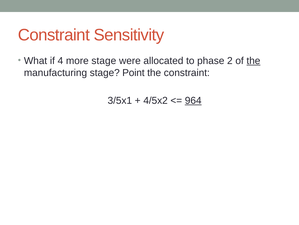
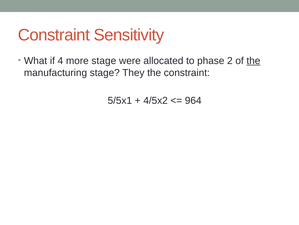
Point: Point -> They
3/5x1: 3/5x1 -> 5/5x1
964 underline: present -> none
